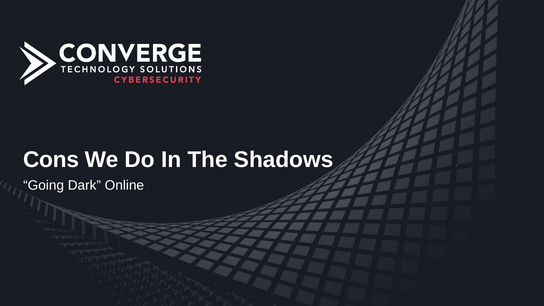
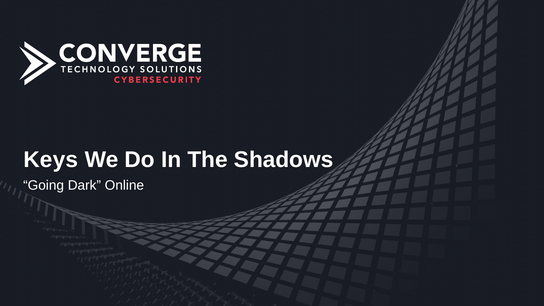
Cons: Cons -> Keys
